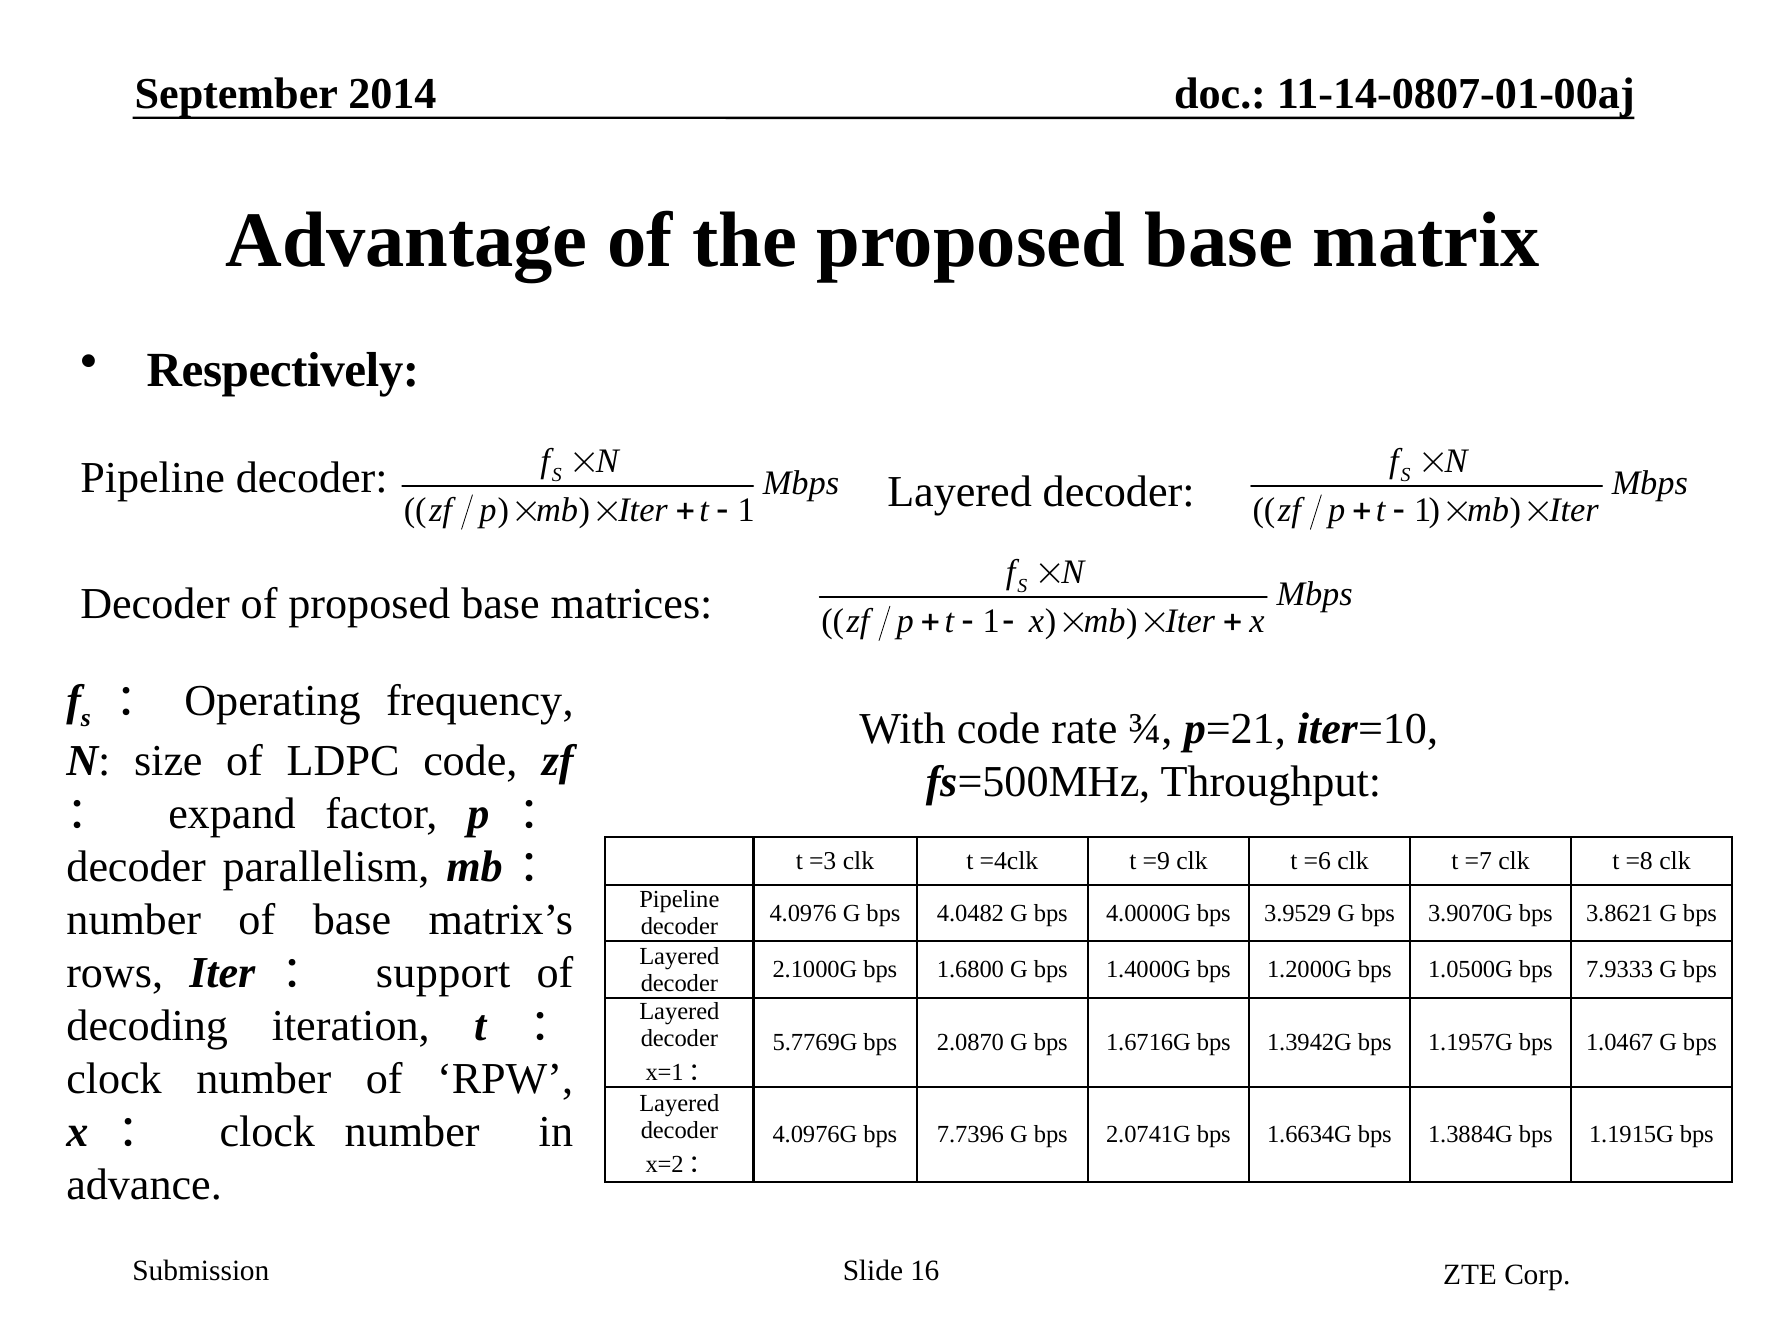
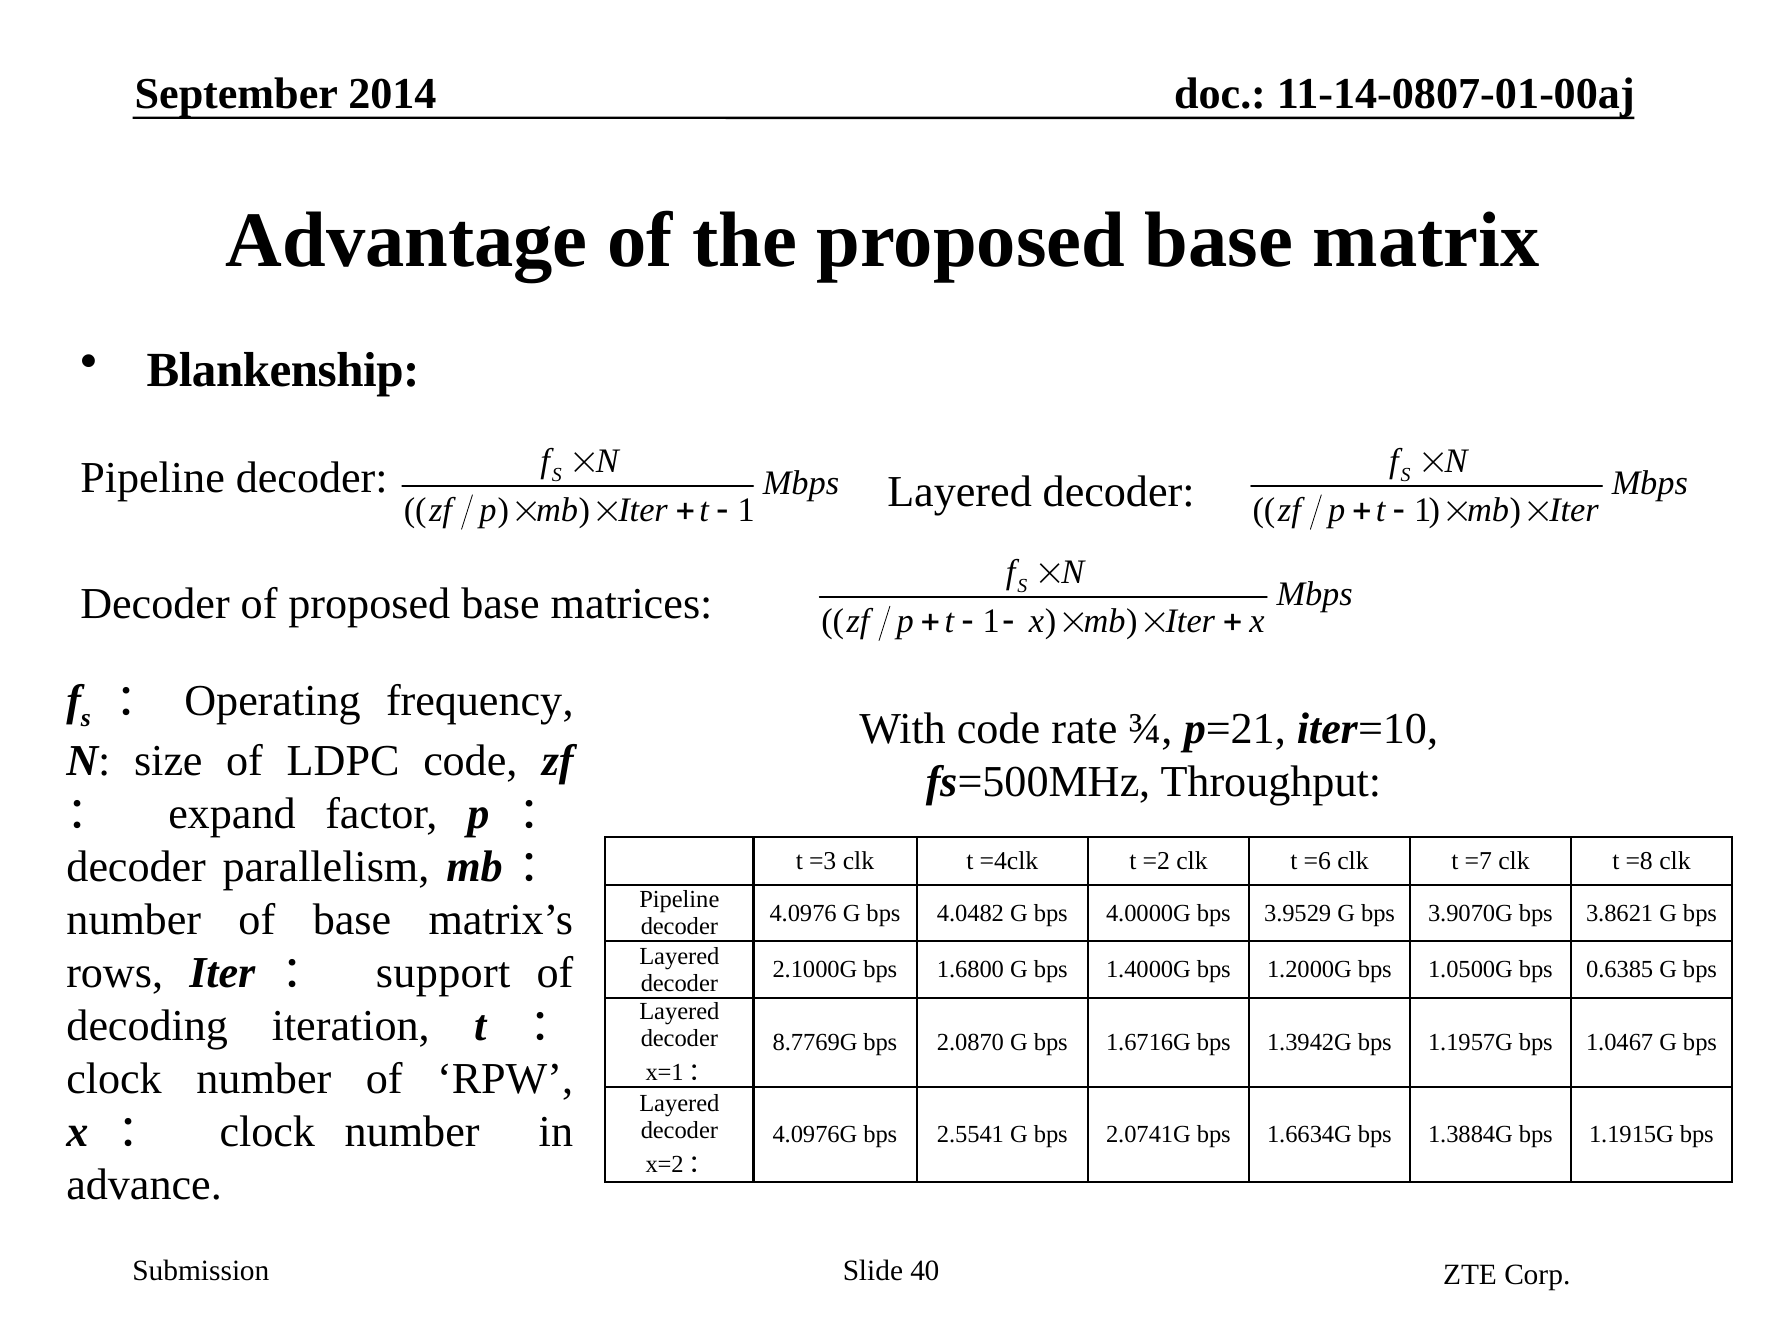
Respectively: Respectively -> Blankenship
=9: =9 -> =2
7.9333: 7.9333 -> 0.6385
5.7769G: 5.7769G -> 8.7769G
7.7396: 7.7396 -> 2.5541
16: 16 -> 40
